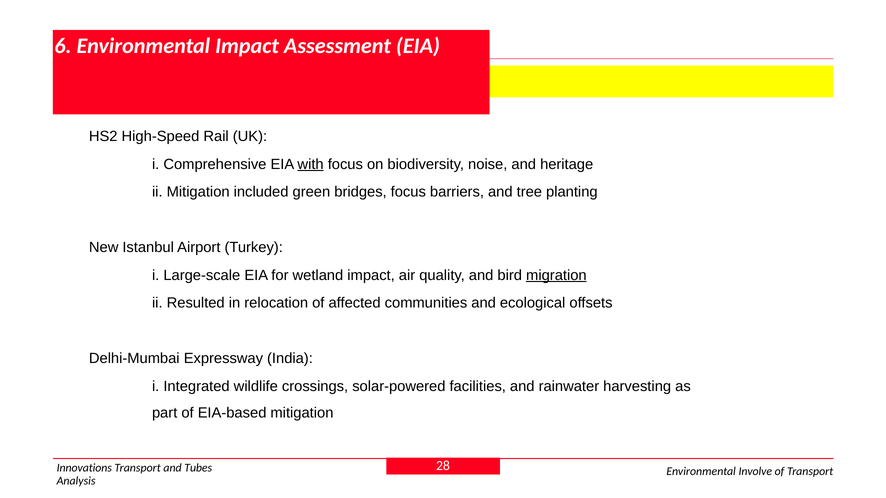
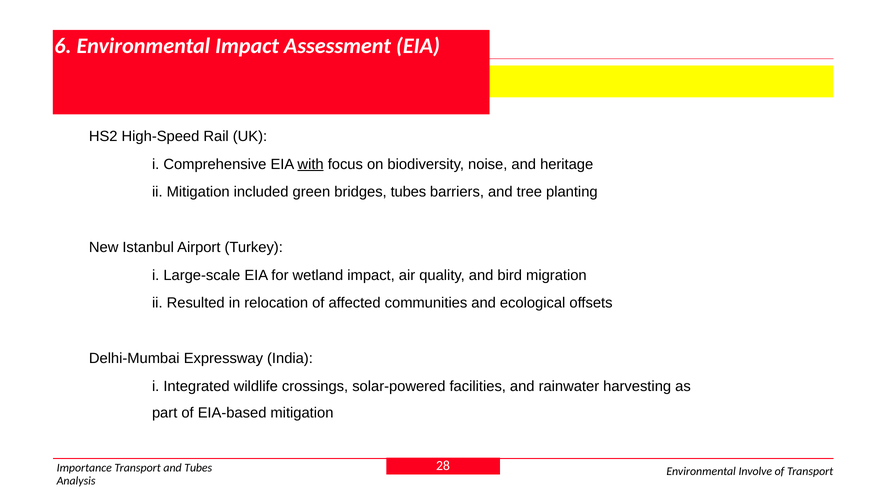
bridges focus: focus -> tubes
migration underline: present -> none
Innovations: Innovations -> Importance
